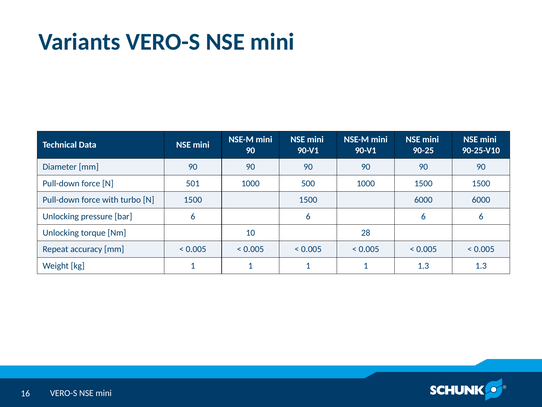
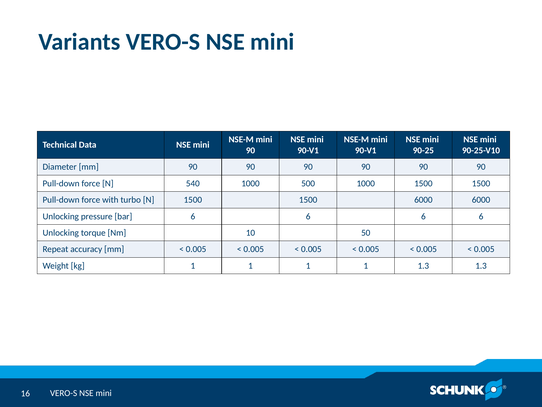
501: 501 -> 540
28: 28 -> 50
